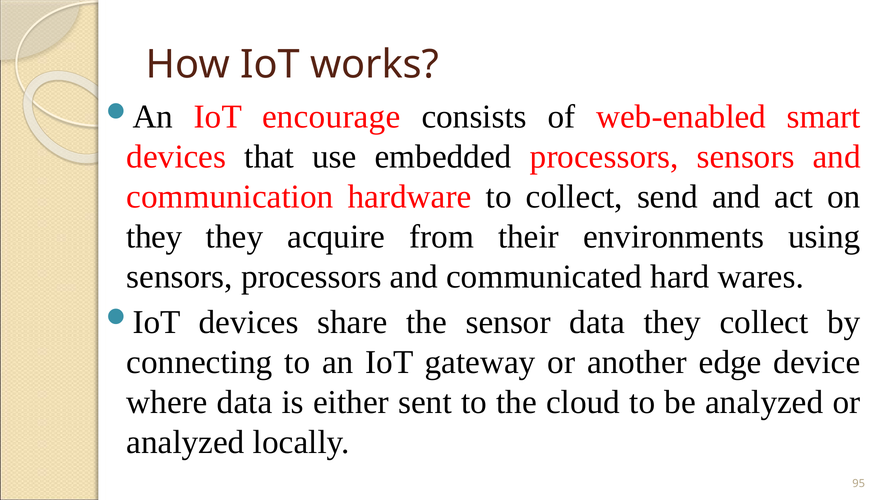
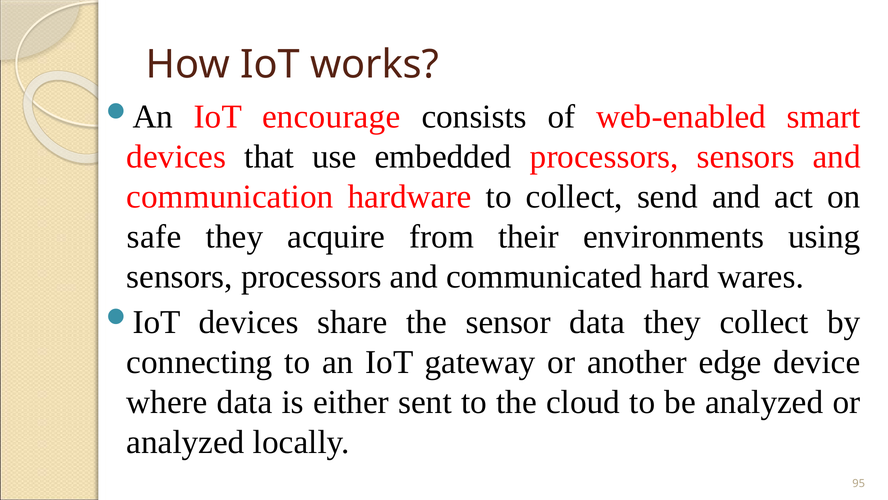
they at (154, 236): they -> safe
